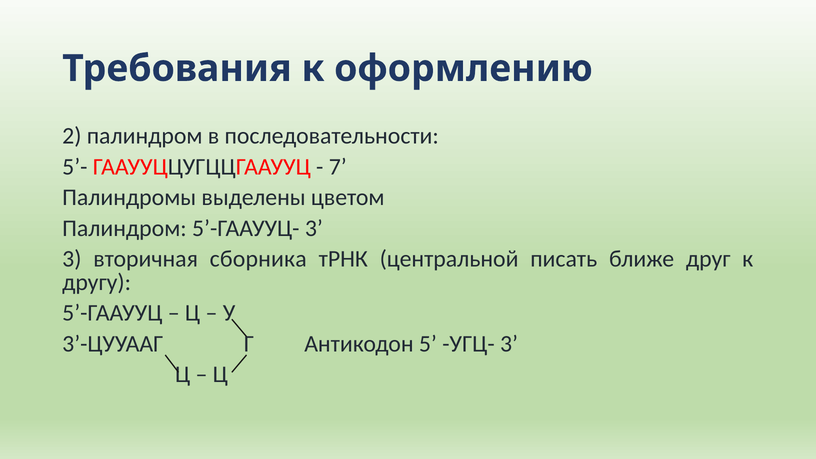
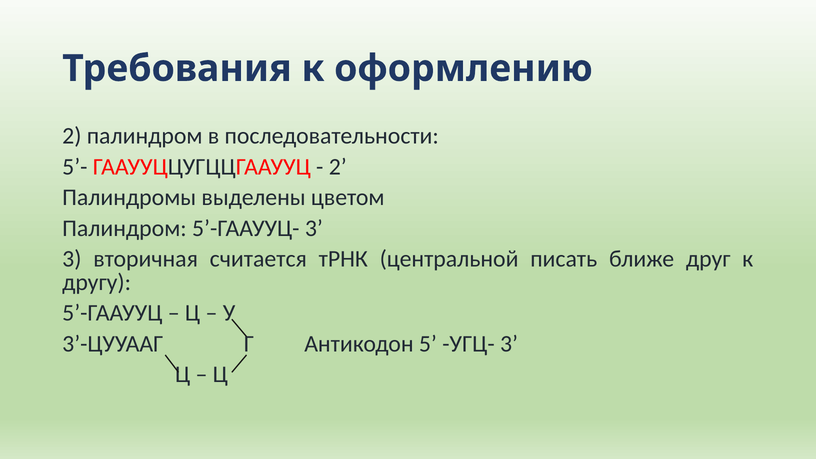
7 at (338, 167): 7 -> 2
сборника: сборника -> считается
